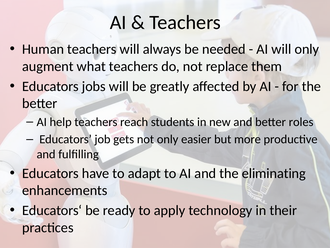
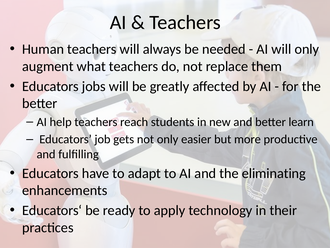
roles: roles -> learn
